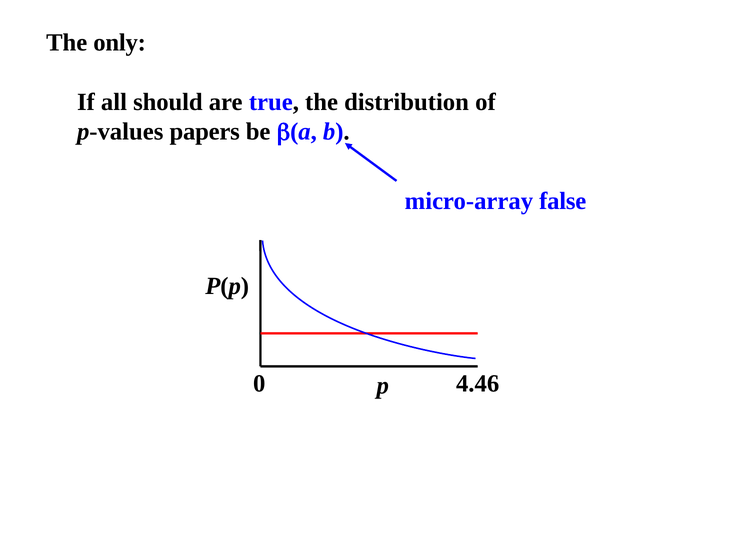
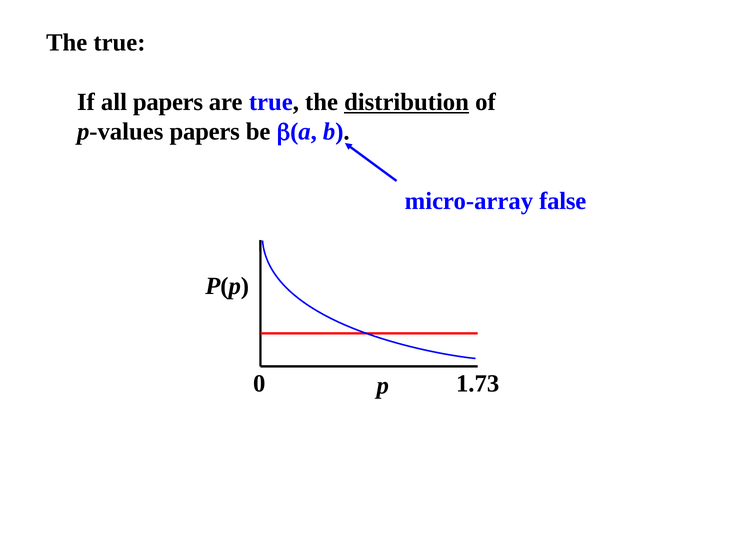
The only: only -> true
all should: should -> papers
distribution underline: none -> present
4.46: 4.46 -> 1.73
